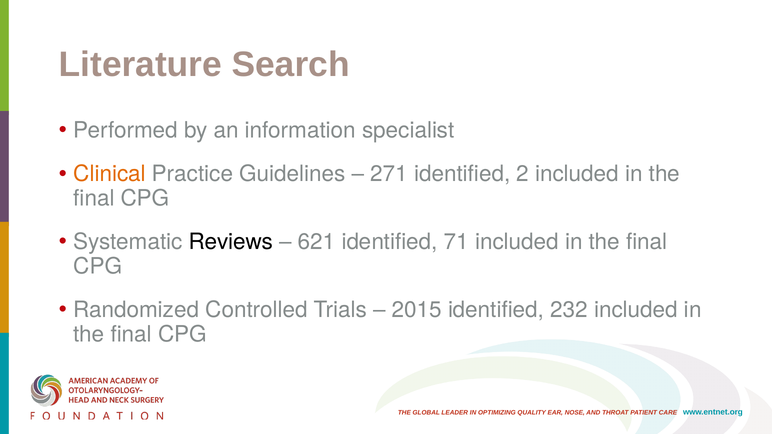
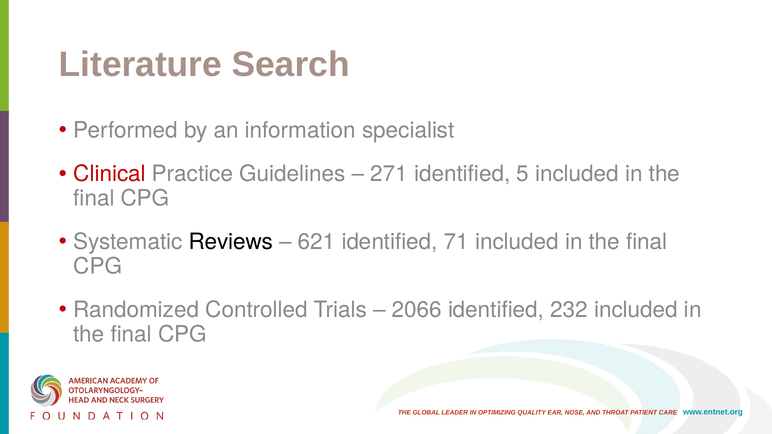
Clinical colour: orange -> red
2: 2 -> 5
2015: 2015 -> 2066
